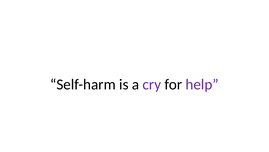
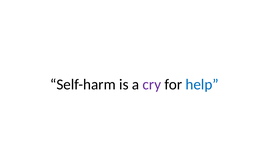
help colour: purple -> blue
